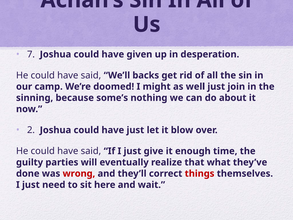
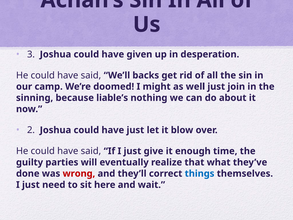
7: 7 -> 3
some’s: some’s -> liable’s
things colour: red -> blue
